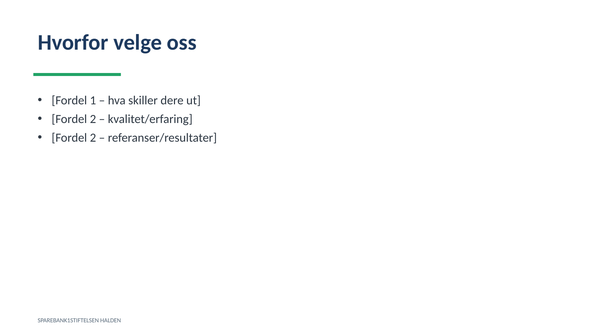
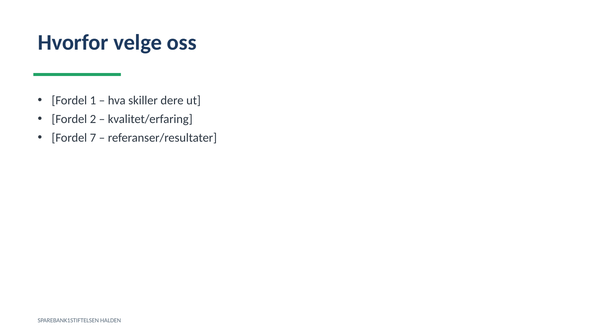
2 at (93, 138): 2 -> 7
